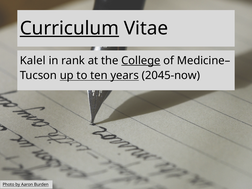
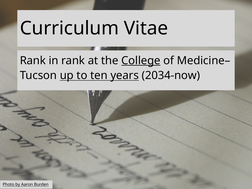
Curriculum underline: present -> none
Kalel at (33, 61): Kalel -> Rank
2045-now: 2045-now -> 2034-now
